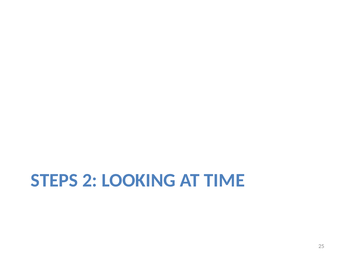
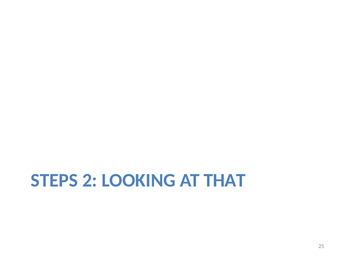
TIME: TIME -> THAT
